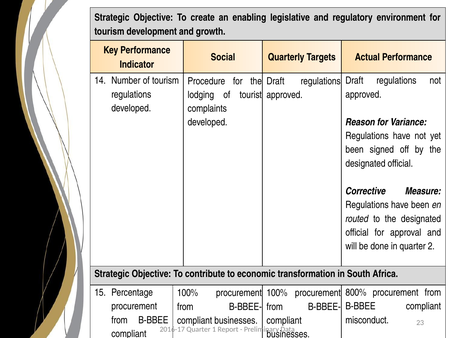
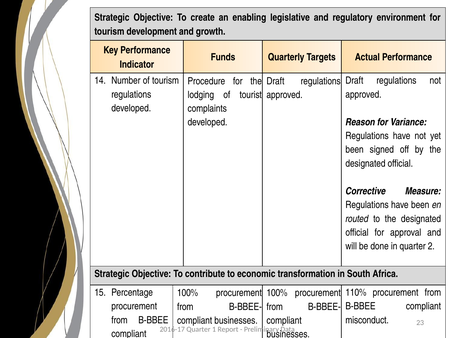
Social: Social -> Funds
800%: 800% -> 110%
